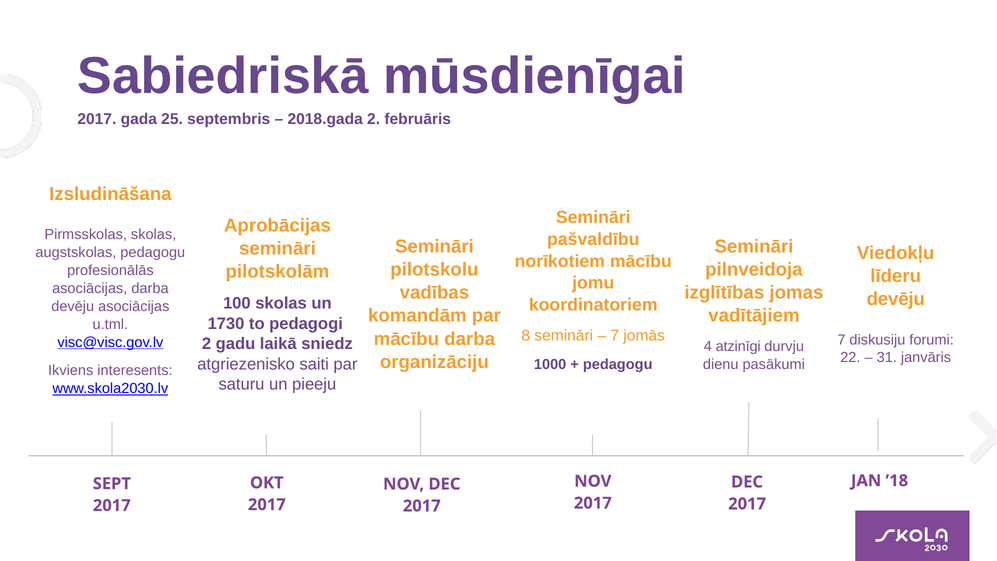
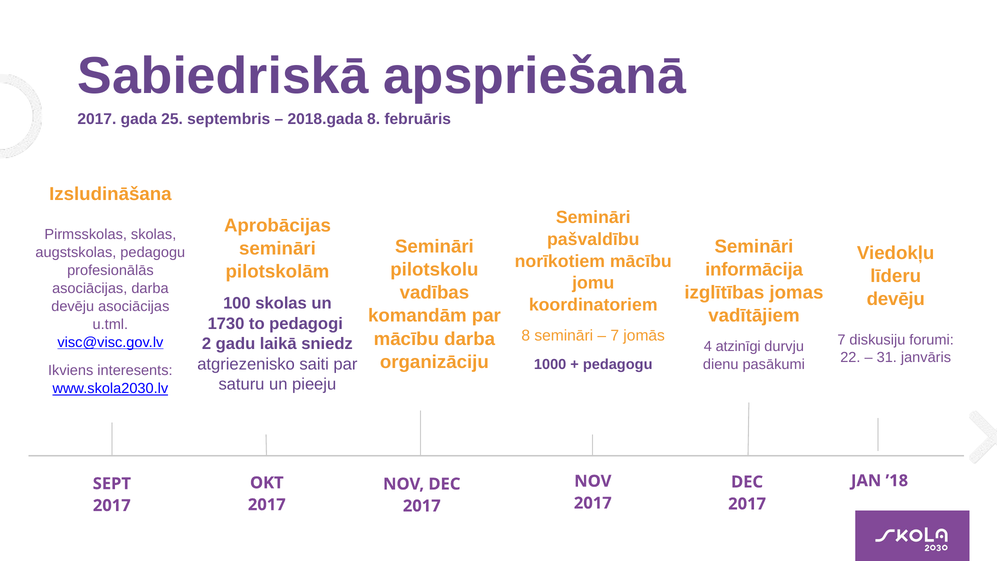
mūsdienīgai: mūsdienīgai -> apspriešanā
2018.gada 2: 2 -> 8
pilnveidoja: pilnveidoja -> informācija
